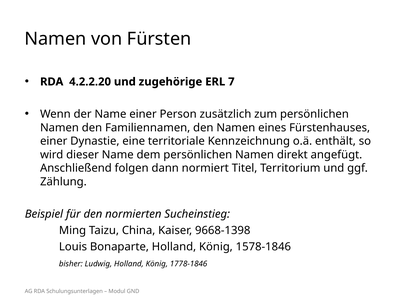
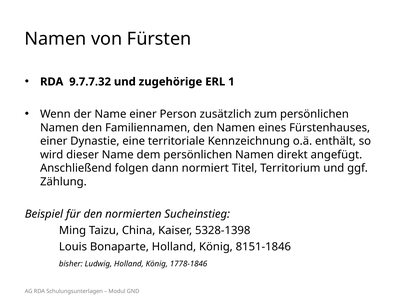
4.2.2.20: 4.2.2.20 -> 9.7.7.32
7: 7 -> 1
9668-1398: 9668-1398 -> 5328-1398
1578-1846: 1578-1846 -> 8151-1846
